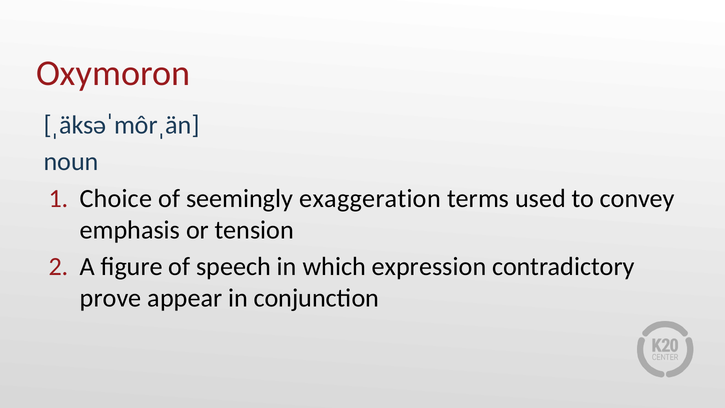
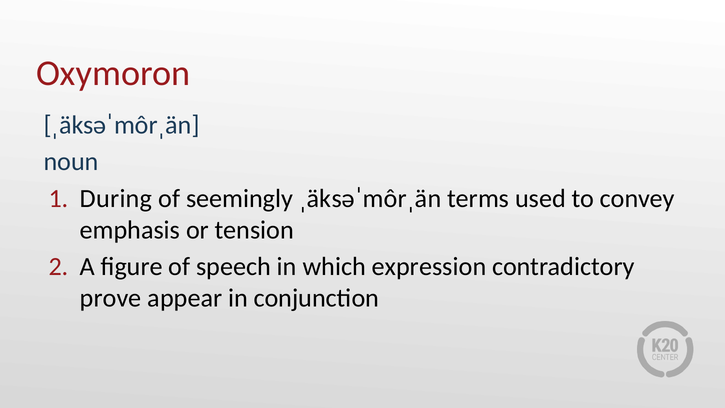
Choice: Choice -> During
seemingly exaggeration: exaggeration -> ˌäksəˈmôrˌän
